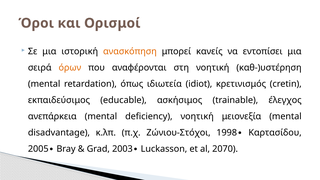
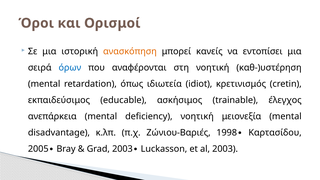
όρων colour: orange -> blue
Ζώνιου-Στόχοι: Ζώνιου-Στόχοι -> Ζώνιου-Βαριές
al 2070: 2070 -> 2003
